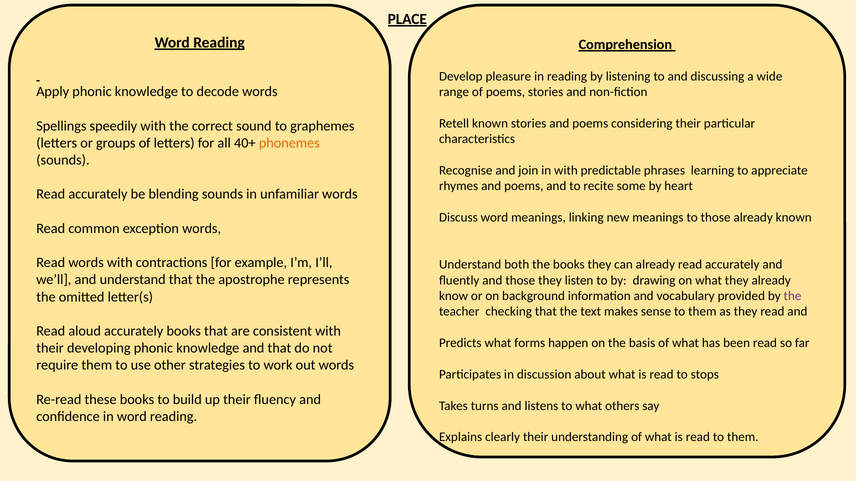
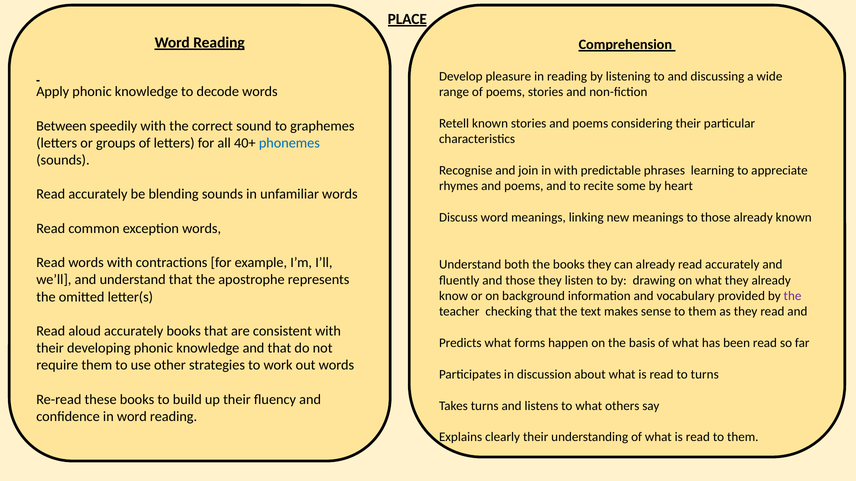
Spellings: Spellings -> Between
phonemes colour: orange -> blue
to stops: stops -> turns
